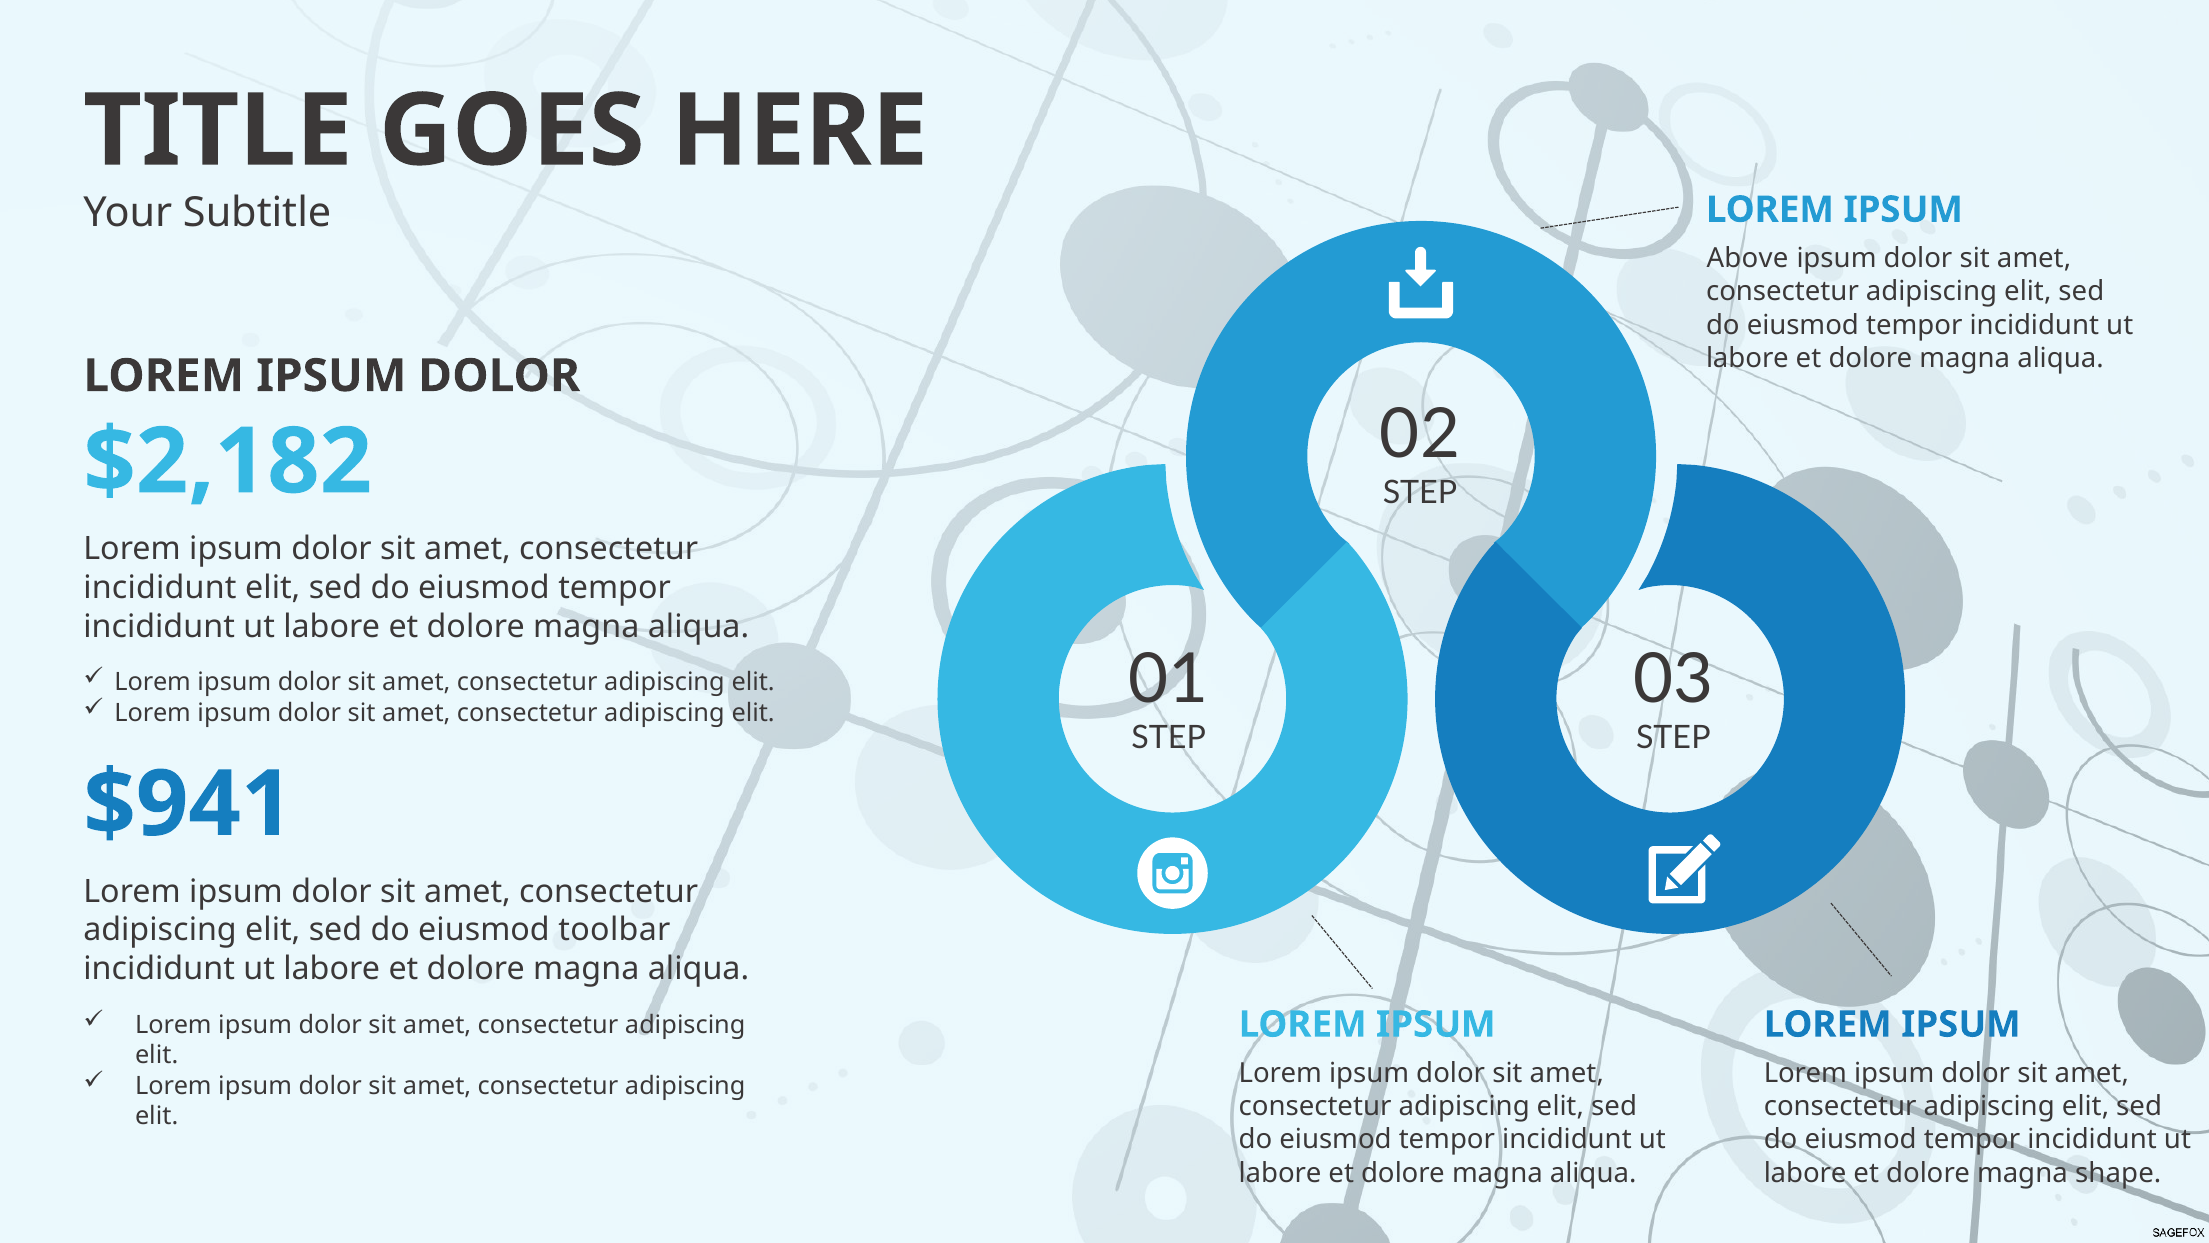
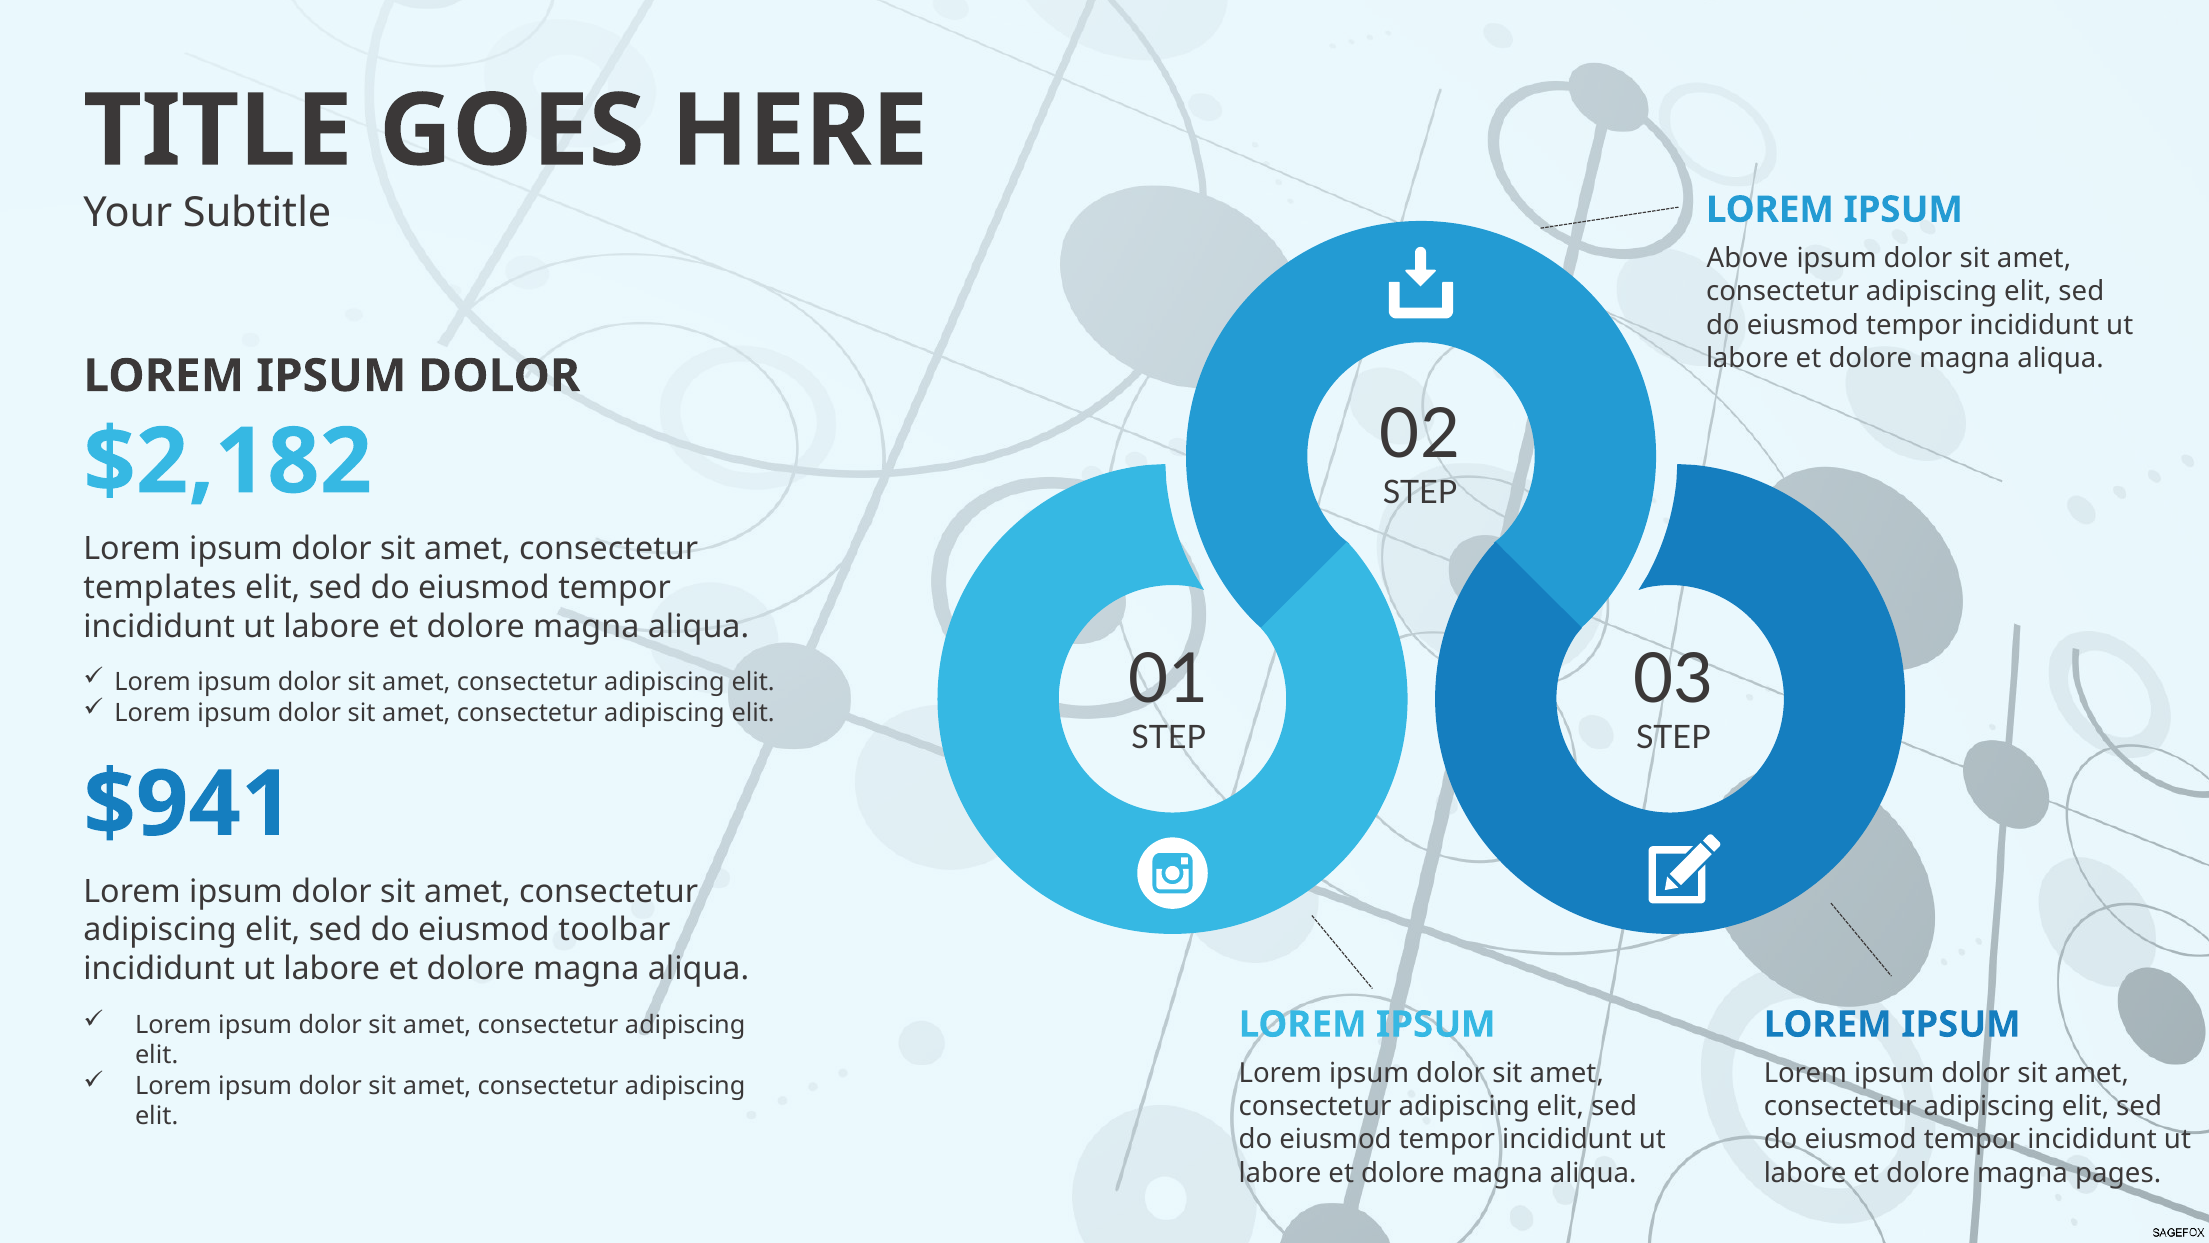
incididunt at (160, 587): incididunt -> templates
shape: shape -> pages
